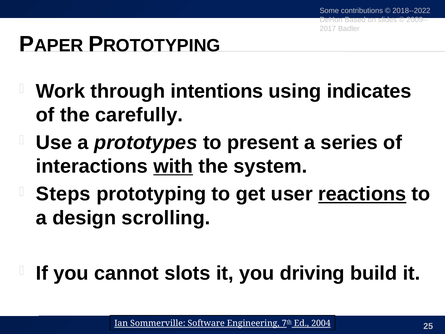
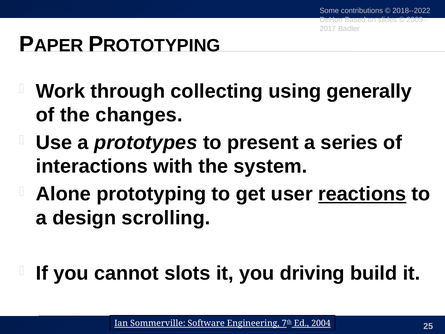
intentions: intentions -> collecting
indicates: indicates -> generally
carefully: carefully -> changes
with underline: present -> none
Steps: Steps -> Alone
